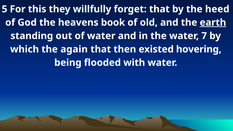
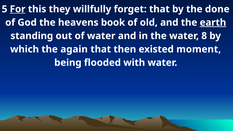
For underline: none -> present
heed: heed -> done
7: 7 -> 8
hovering: hovering -> moment
